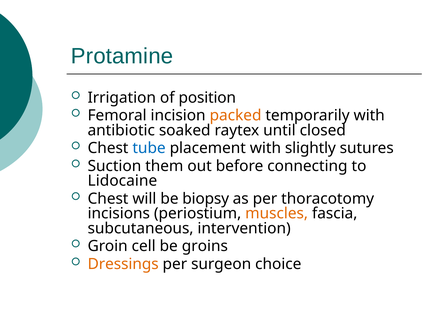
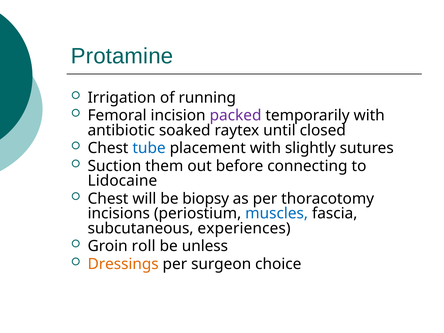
position: position -> running
packed colour: orange -> purple
muscles colour: orange -> blue
intervention: intervention -> experiences
cell: cell -> roll
groins: groins -> unless
